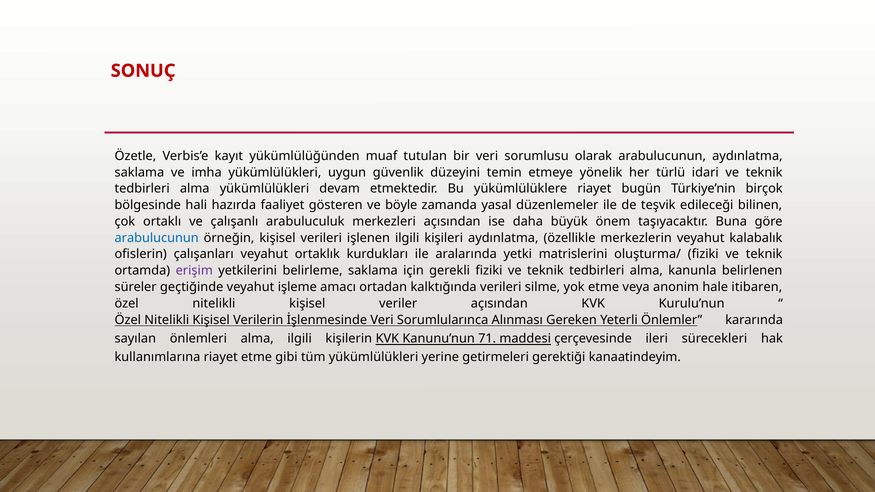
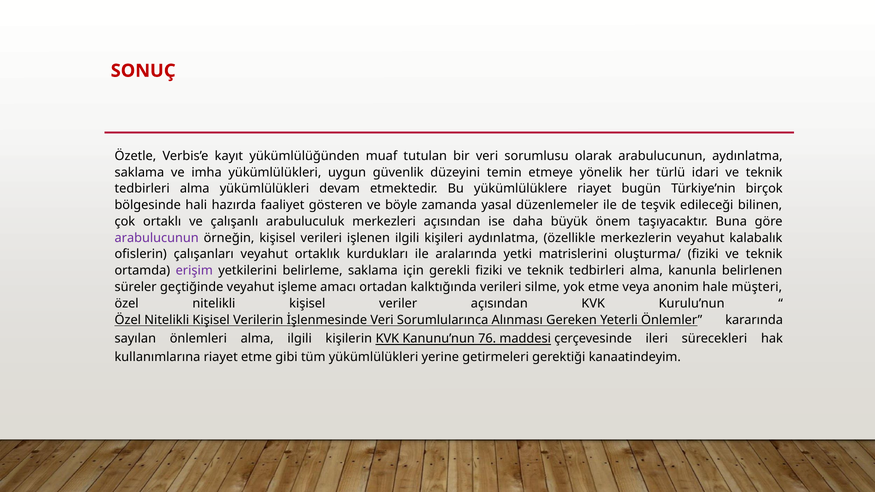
arabulucunun at (157, 238) colour: blue -> purple
itibaren: itibaren -> müşteri
71: 71 -> 76
